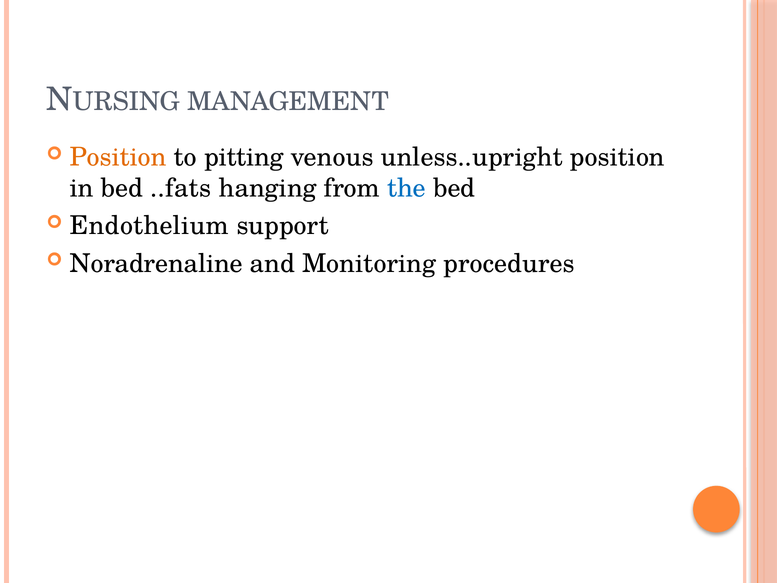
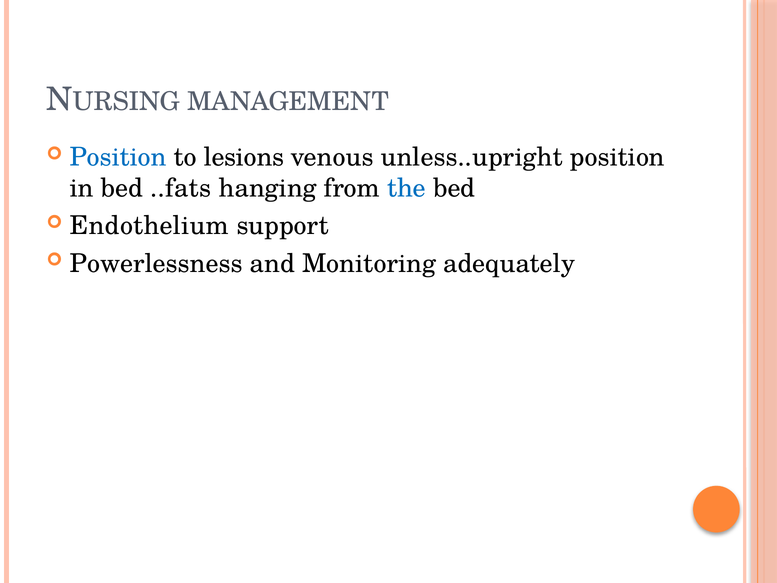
Position at (118, 157) colour: orange -> blue
pitting: pitting -> lesions
Noradrenaline: Noradrenaline -> Powerlessness
procedures: procedures -> adequately
